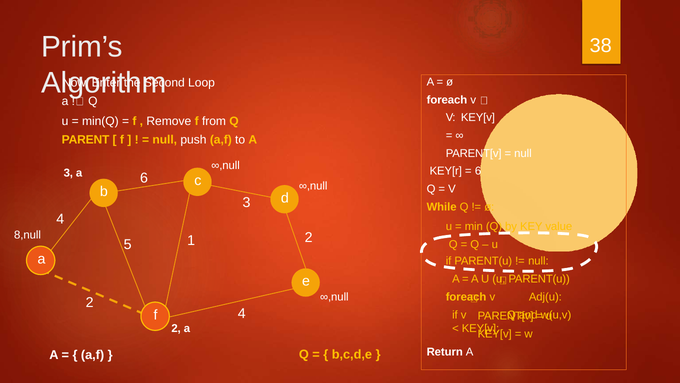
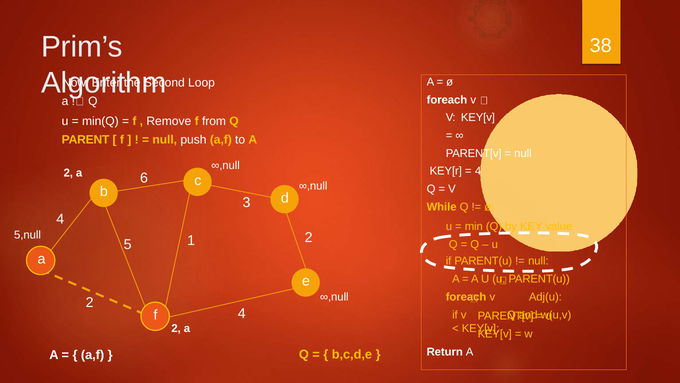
6 at (478, 171): 6 -> 4
3 at (68, 173): 3 -> 2
8,null: 8,null -> 5,null
